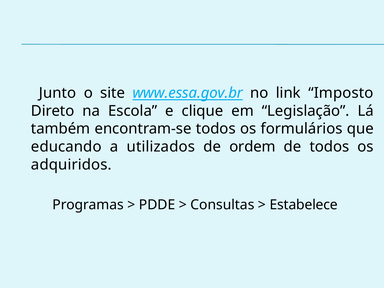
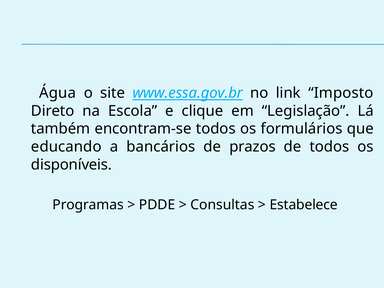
Junto: Junto -> Água
utilizados: utilizados -> bancários
ordem: ordem -> prazos
adquiridos: adquiridos -> disponíveis
